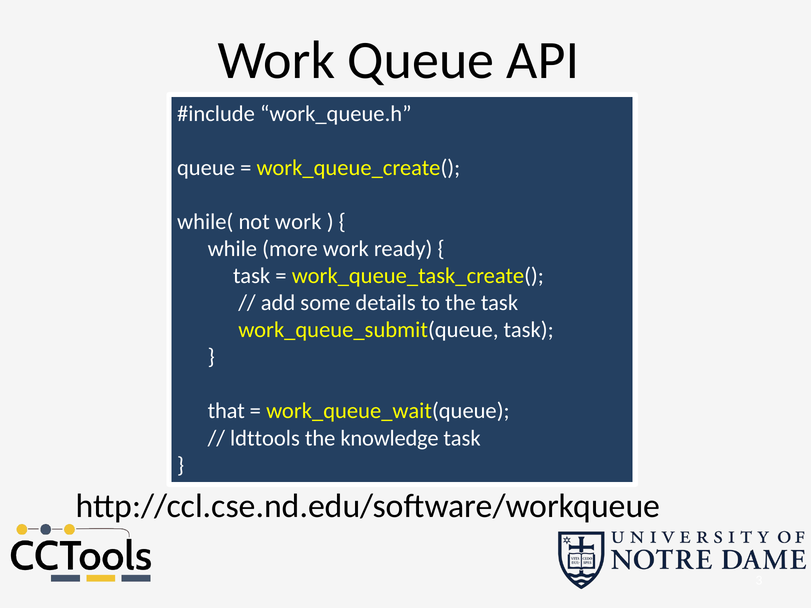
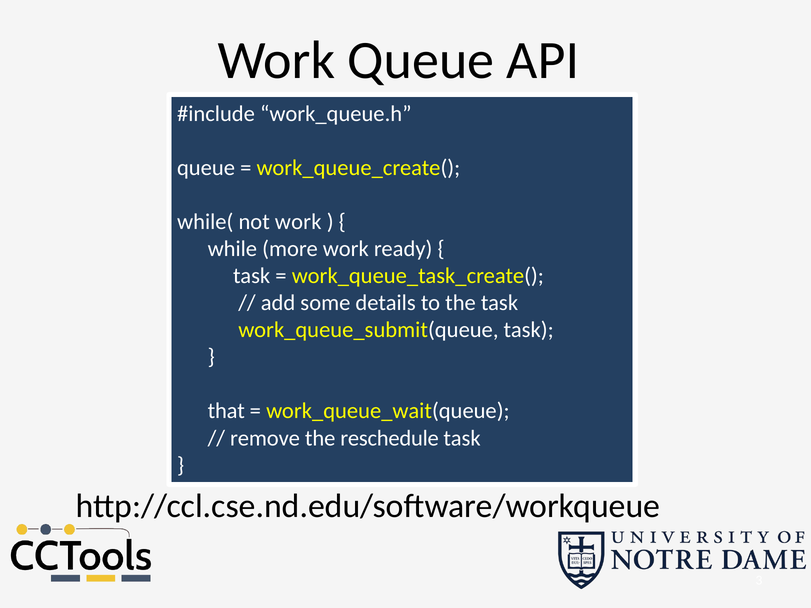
ldttools: ldttools -> remove
knowledge: knowledge -> reschedule
